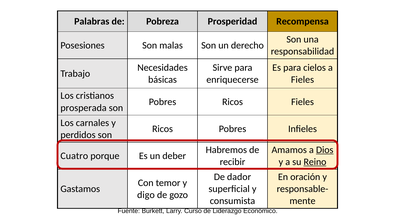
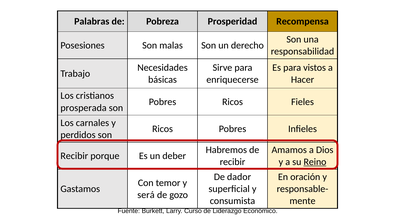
cielos: cielos -> vistos
Fieles at (302, 80): Fieles -> Hacer
Dios underline: present -> none
Cuatro at (74, 156): Cuatro -> Recibir
digo: digo -> será
